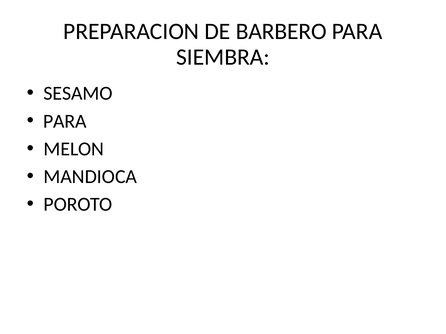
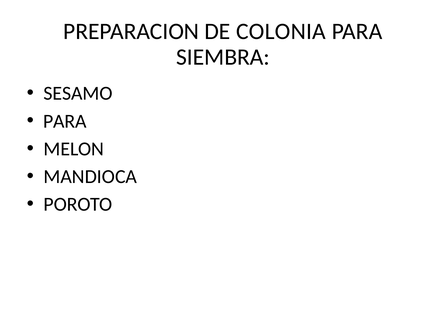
BARBERO: BARBERO -> COLONIA
